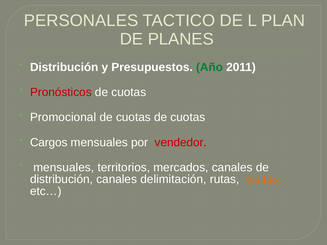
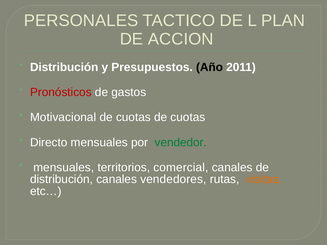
PLANES: PLANES -> ACCION
Año colour: green -> black
cuotas at (129, 92): cuotas -> gastos
Promocional: Promocional -> Motivacional
Cargos: Cargos -> Directo
vendedor colour: red -> green
mercados: mercados -> comercial
delimitación: delimitación -> vendedores
